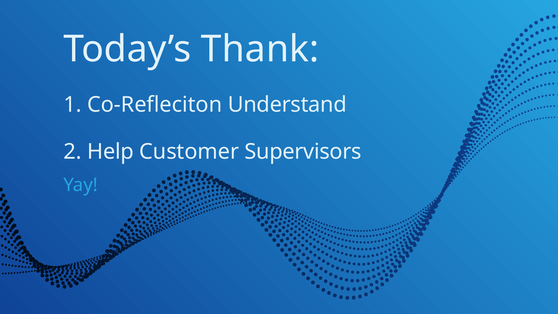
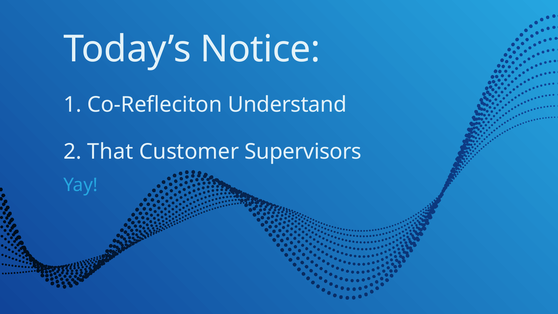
Thank: Thank -> Notice
Help: Help -> That
